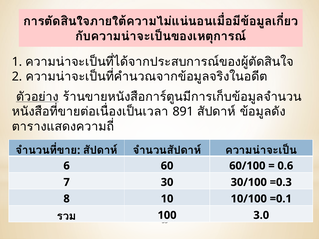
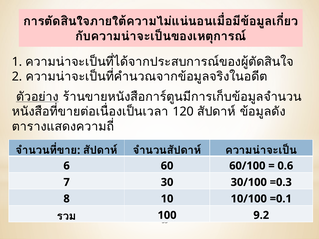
891: 891 -> 120
3.0: 3.0 -> 9.2
